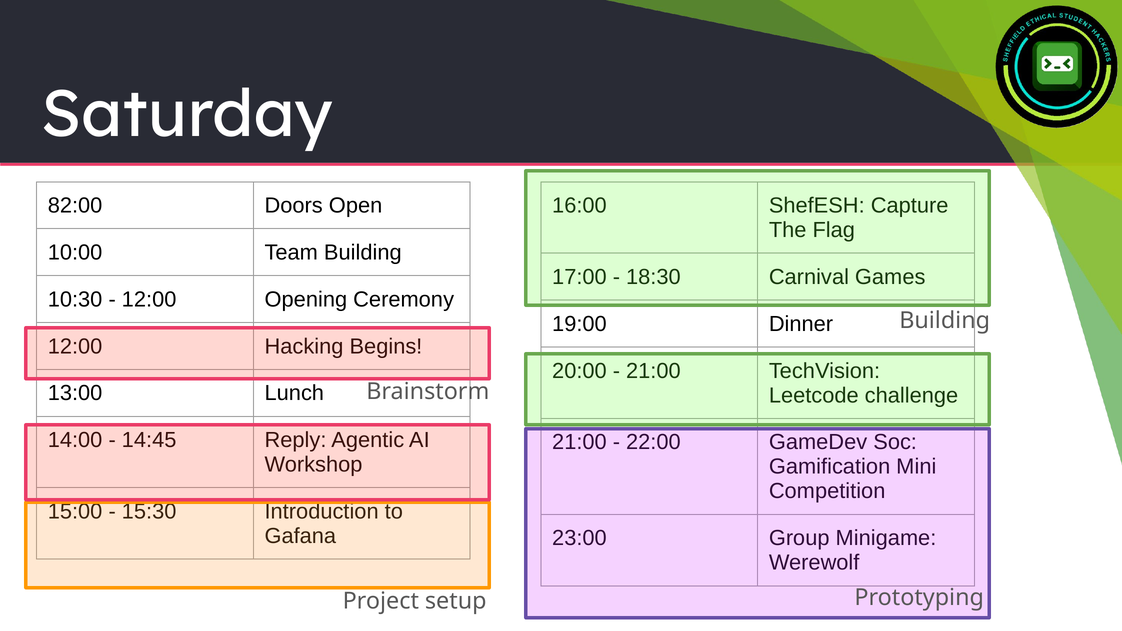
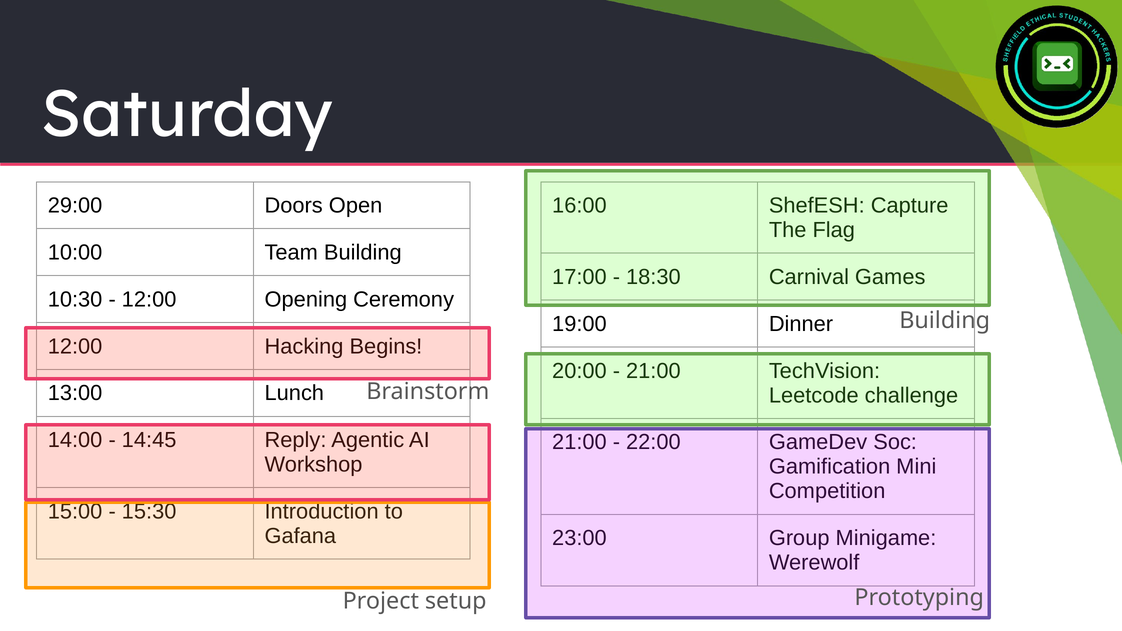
82:00: 82:00 -> 29:00
